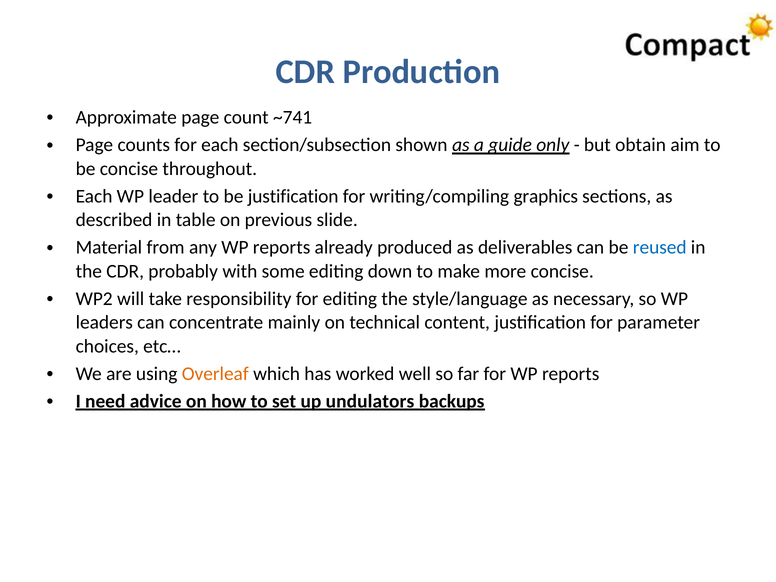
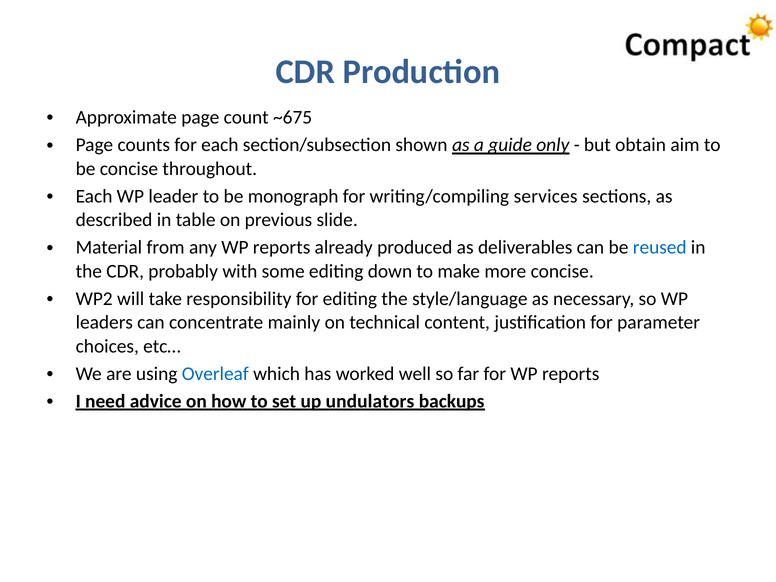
~741: ~741 -> ~675
be justification: justification -> monograph
graphics: graphics -> services
Overleaf colour: orange -> blue
